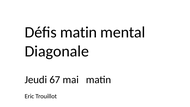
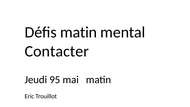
Diagonale: Diagonale -> Contacter
67: 67 -> 95
